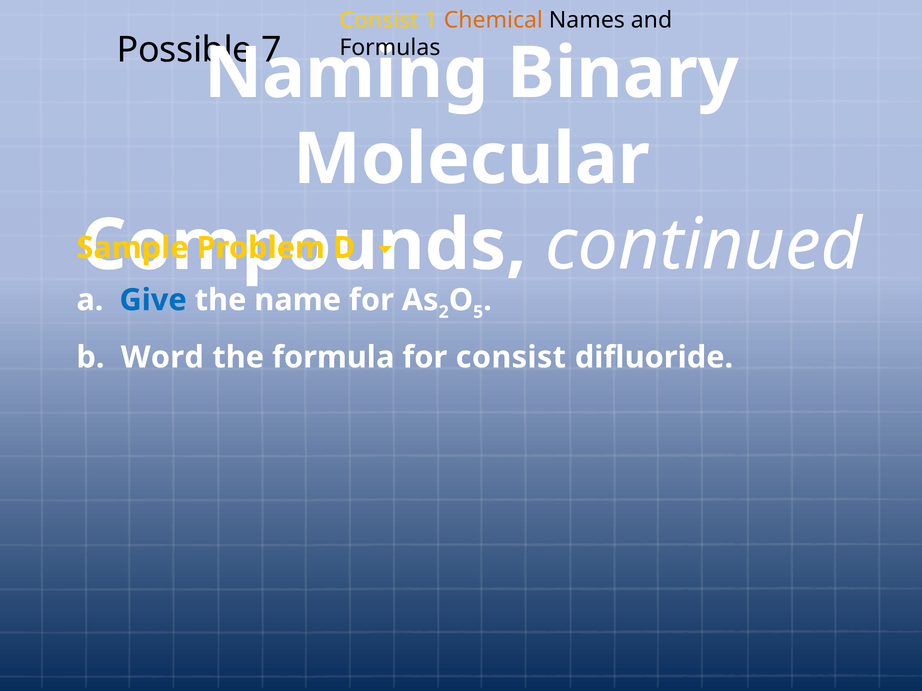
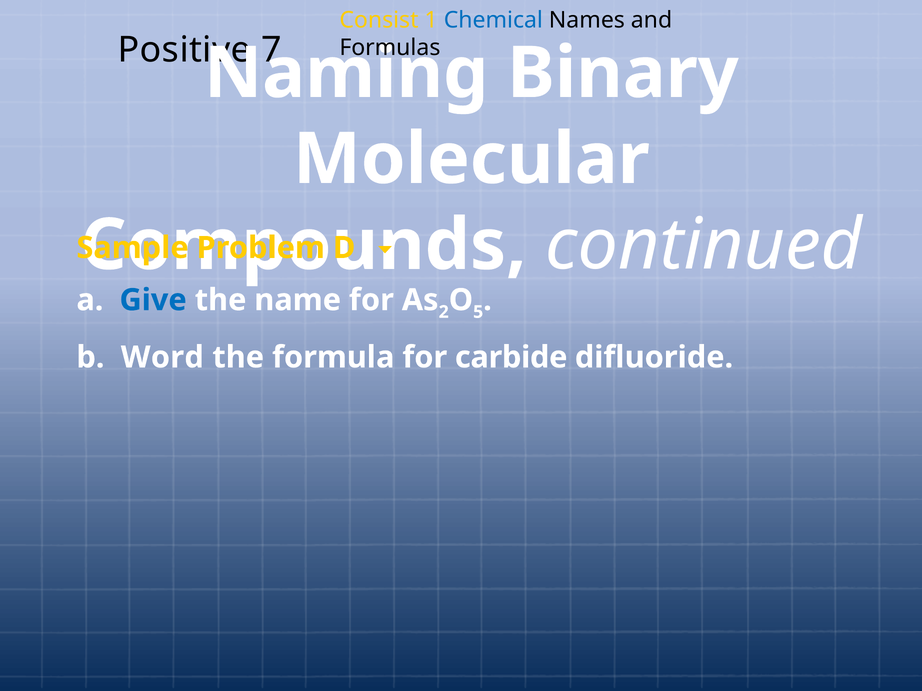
Chemical colour: orange -> blue
Possible: Possible -> Positive
for consist: consist -> carbide
